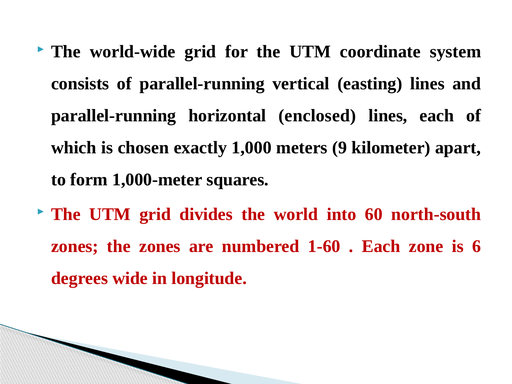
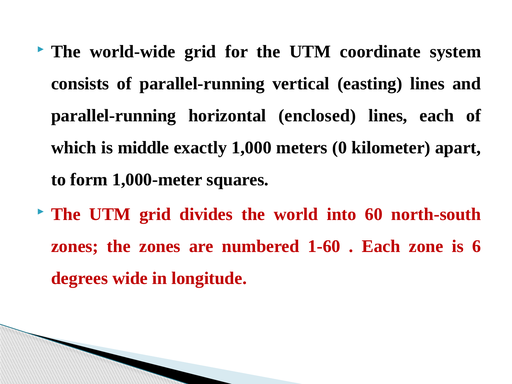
chosen: chosen -> middle
9: 9 -> 0
